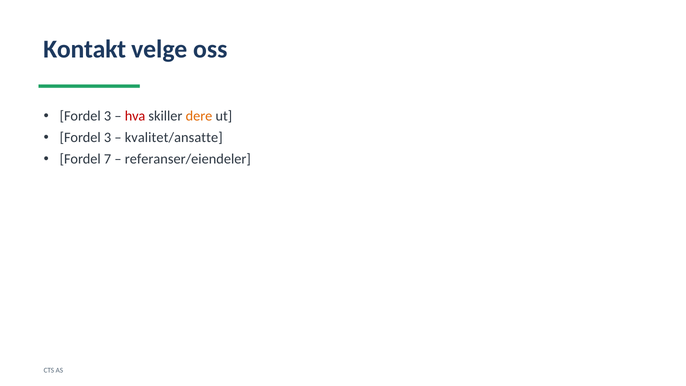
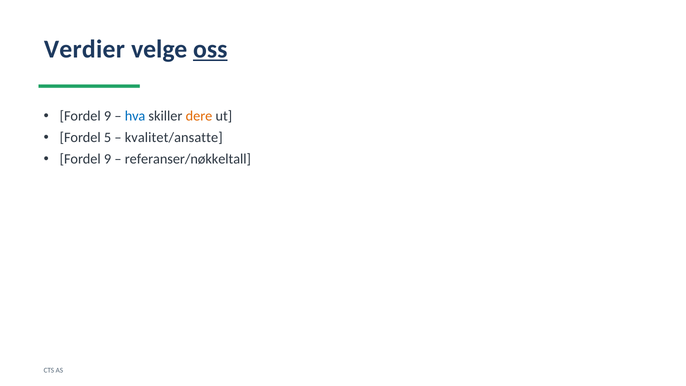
Kontakt: Kontakt -> Verdier
oss underline: none -> present
3 at (108, 116): 3 -> 9
hva colour: red -> blue
3 at (108, 138): 3 -> 5
7 at (108, 159): 7 -> 9
referanser/eiendeler: referanser/eiendeler -> referanser/nøkkeltall
